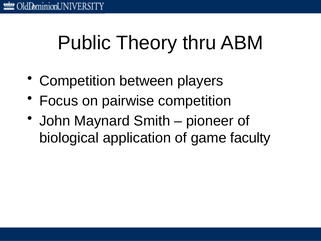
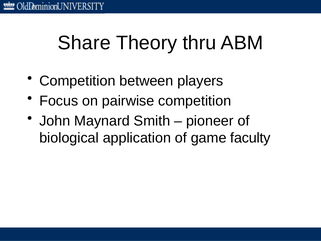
Public: Public -> Share
